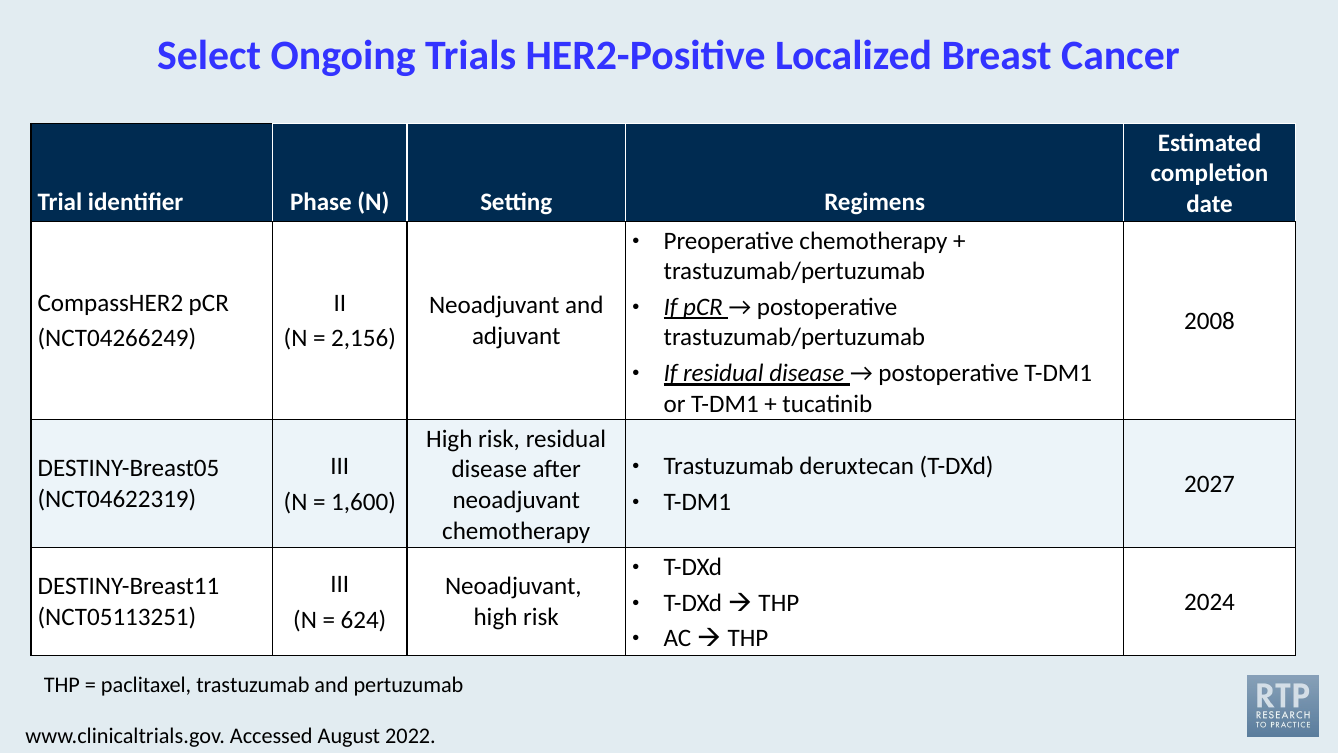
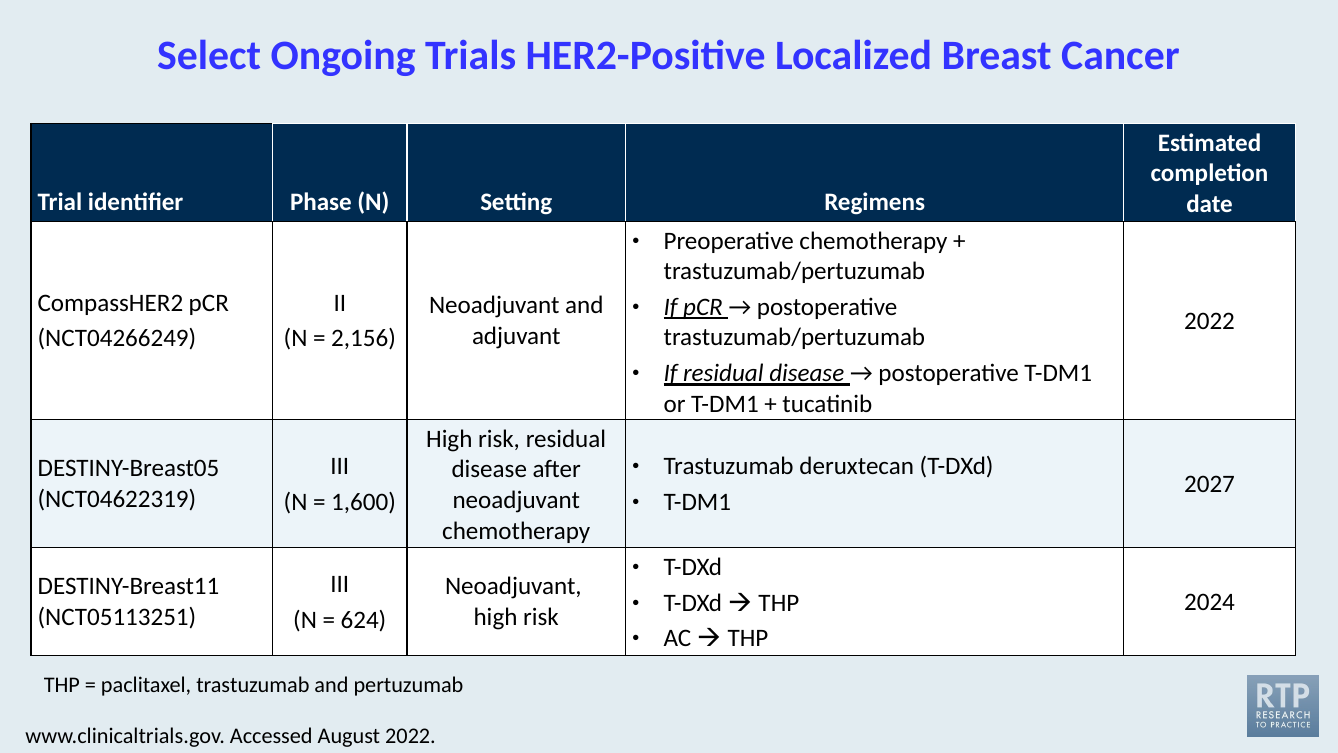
2008 at (1210, 321): 2008 -> 2022
